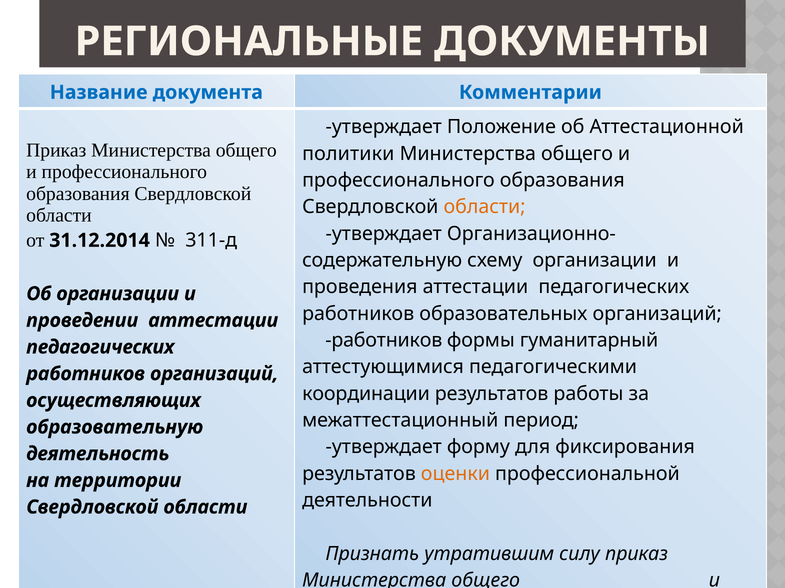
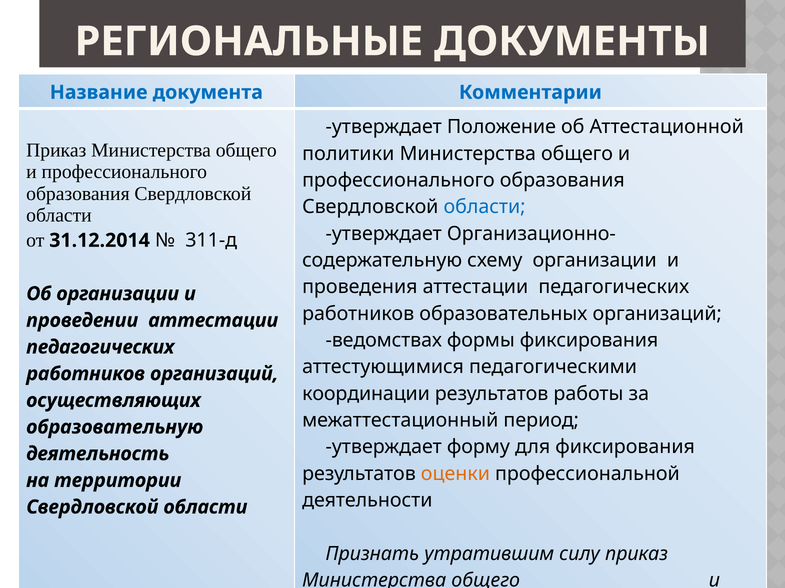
области at (485, 207) colour: orange -> blue
работников at (384, 341): работников -> ведомствах
формы гуманитарный: гуманитарный -> фиксирования
